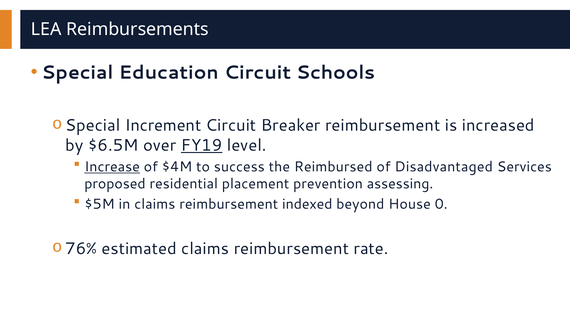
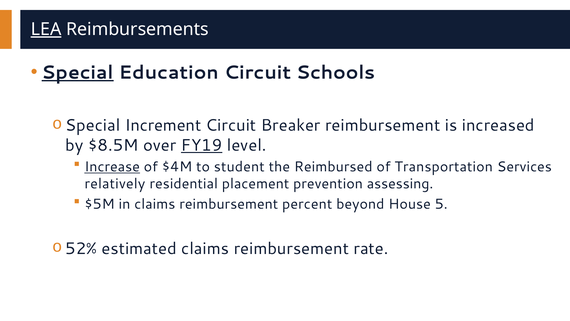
LEA underline: none -> present
Special at (78, 72) underline: none -> present
$6.5M: $6.5M -> $8.5M
success: success -> student
Disadvantaged: Disadvantaged -> Transportation
proposed: proposed -> relatively
indexed: indexed -> percent
0: 0 -> 5
76%: 76% -> 52%
